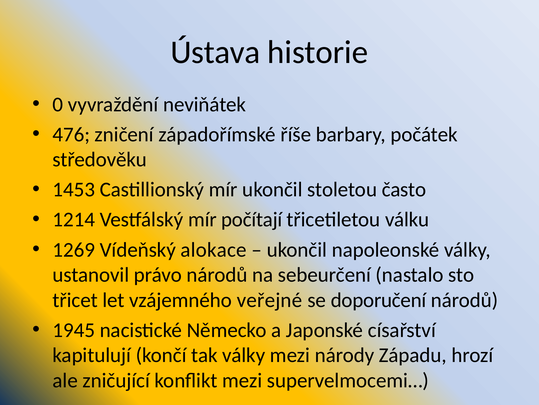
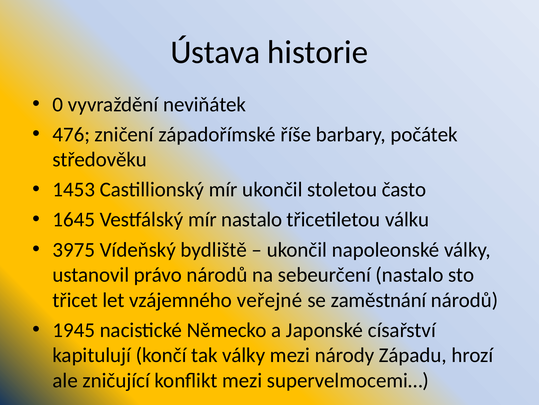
1214: 1214 -> 1645
mír počítají: počítají -> nastalo
1269: 1269 -> 3975
alokace: alokace -> bydliště
doporučení: doporučení -> zaměstnání
